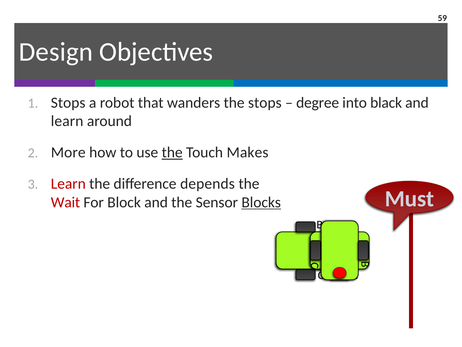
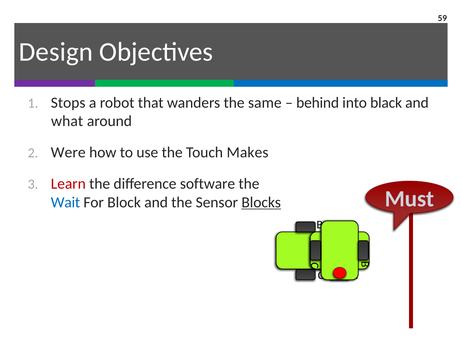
the stops: stops -> same
degree: degree -> behind
learn at (67, 121): learn -> what
More: More -> Were
the at (172, 152) underline: present -> none
depends: depends -> software
Wait colour: red -> blue
